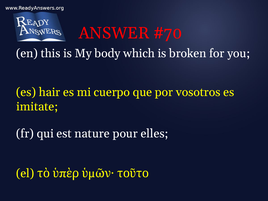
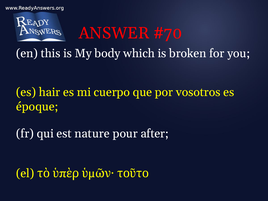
imitate: imitate -> époque
elles: elles -> after
